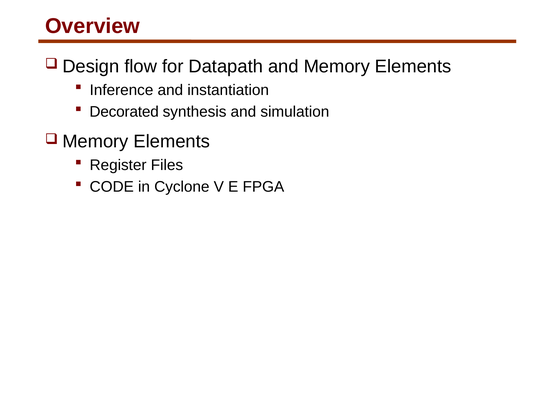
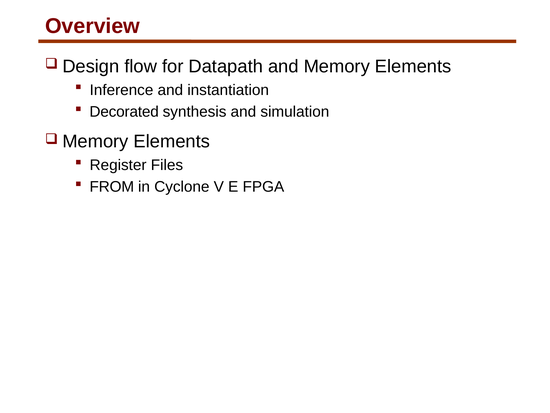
CODE: CODE -> FROM
